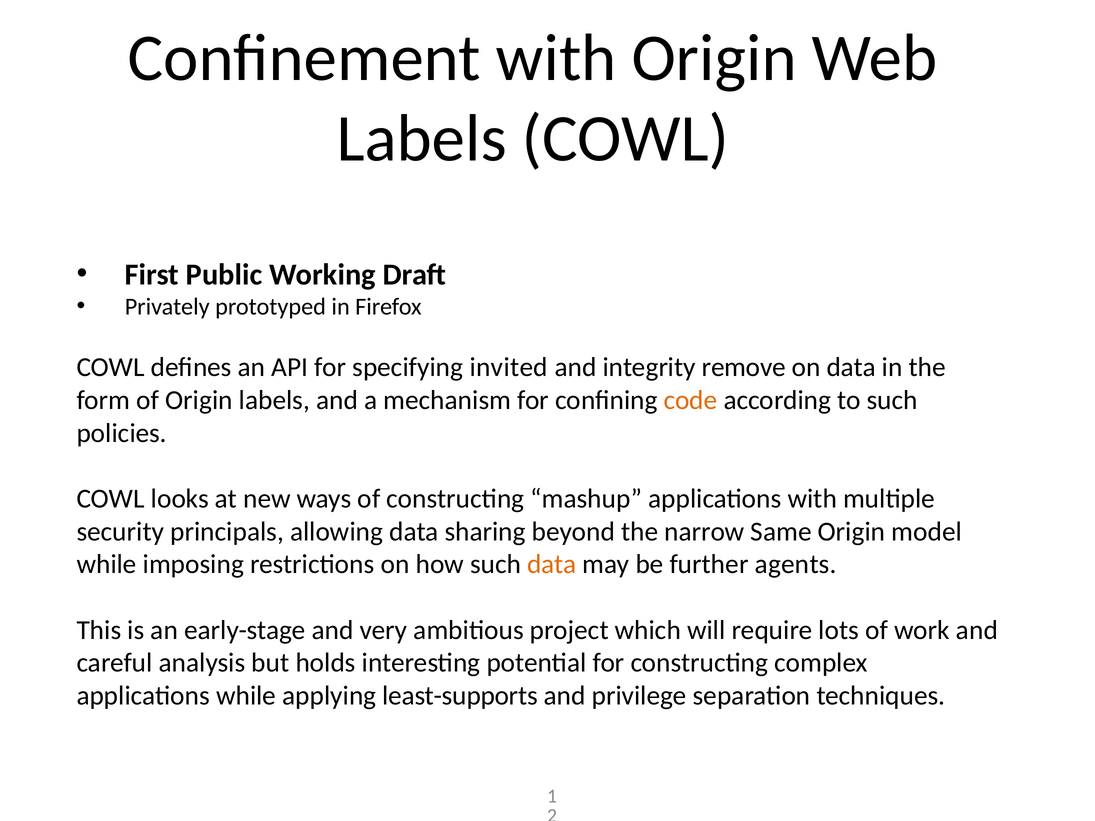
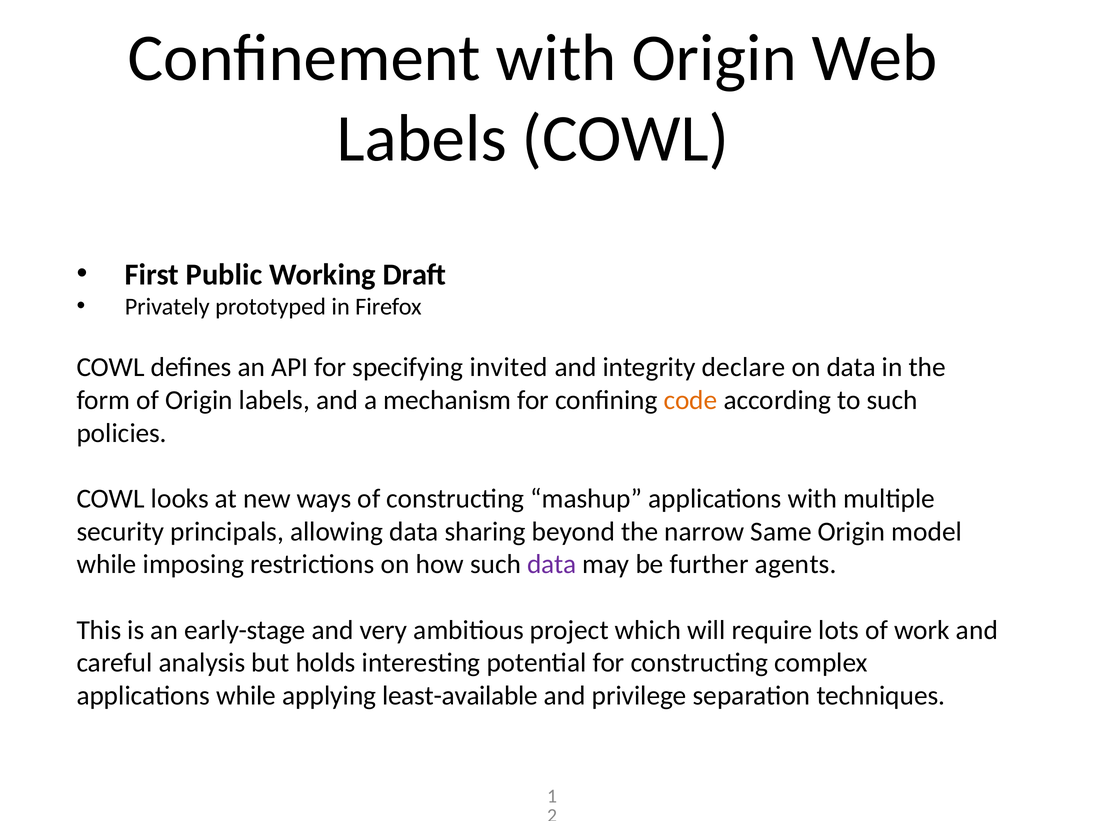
remove: remove -> declare
data at (552, 565) colour: orange -> purple
least-supports: least-supports -> least-available
